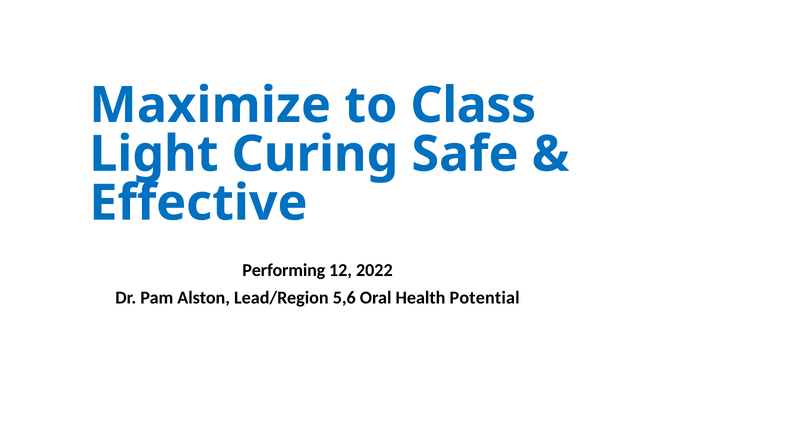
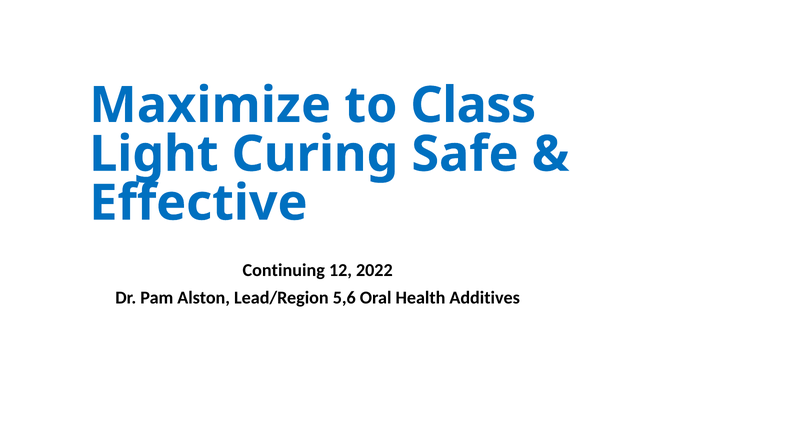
Performing: Performing -> Continuing
Potential: Potential -> Additives
